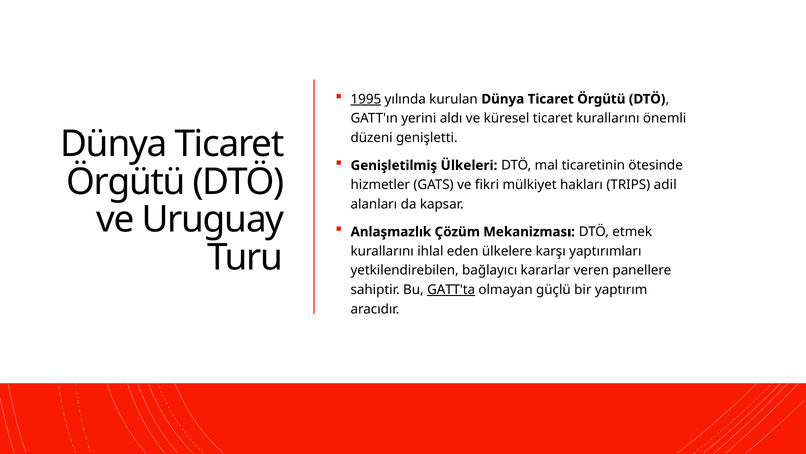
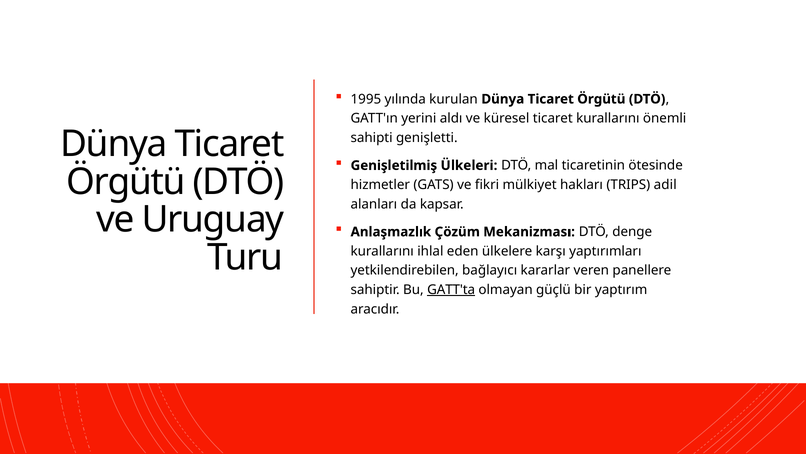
1995 underline: present -> none
düzeni: düzeni -> sahipti
etmek: etmek -> denge
